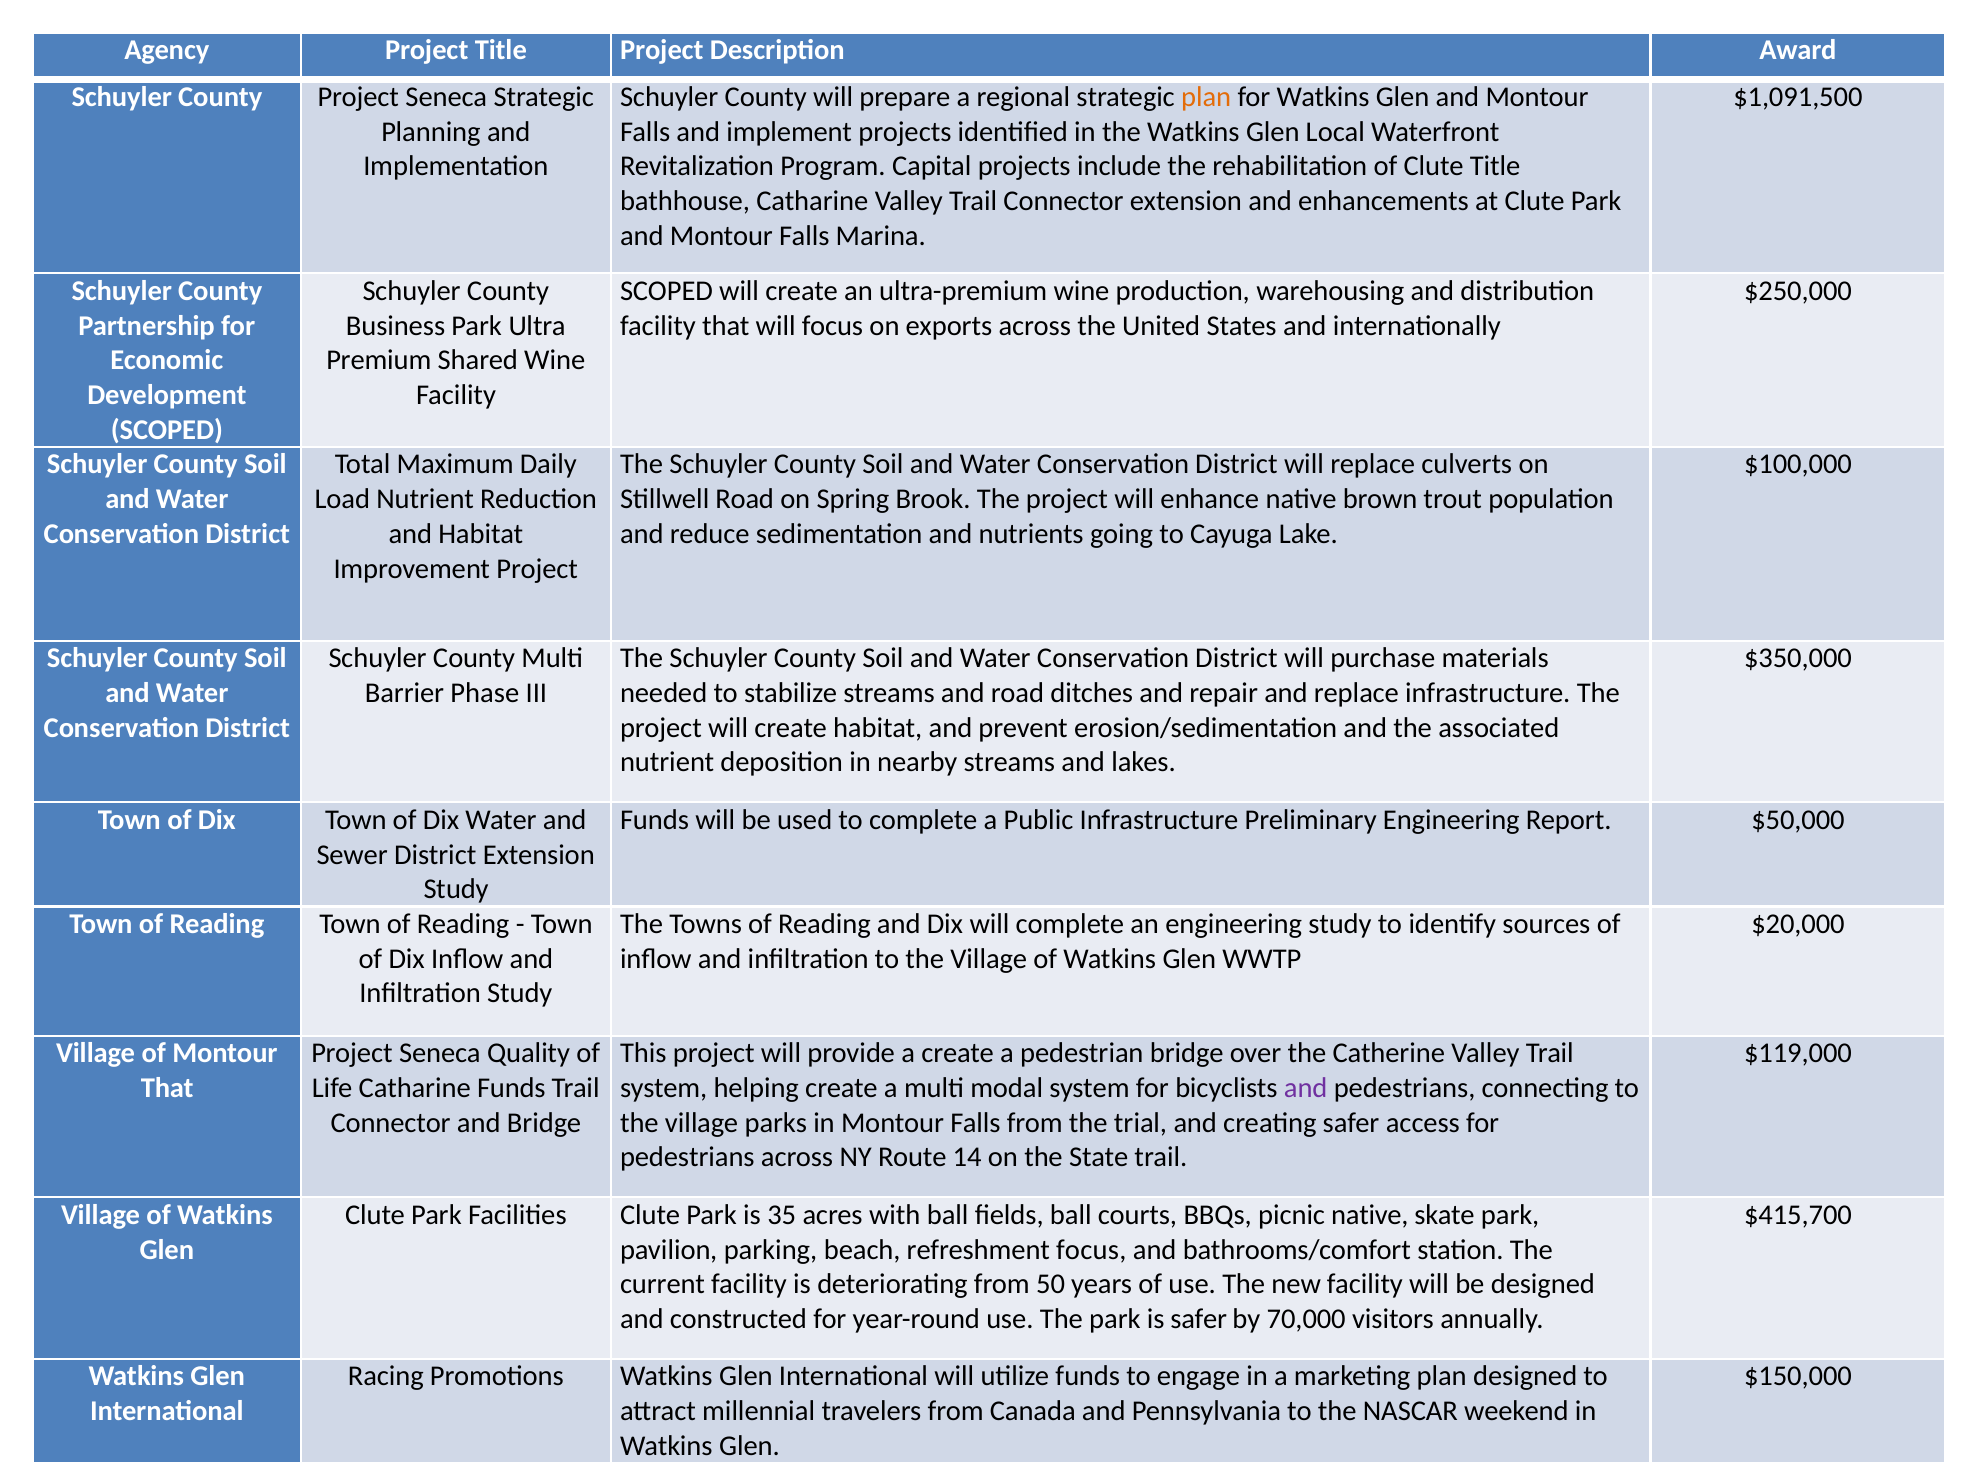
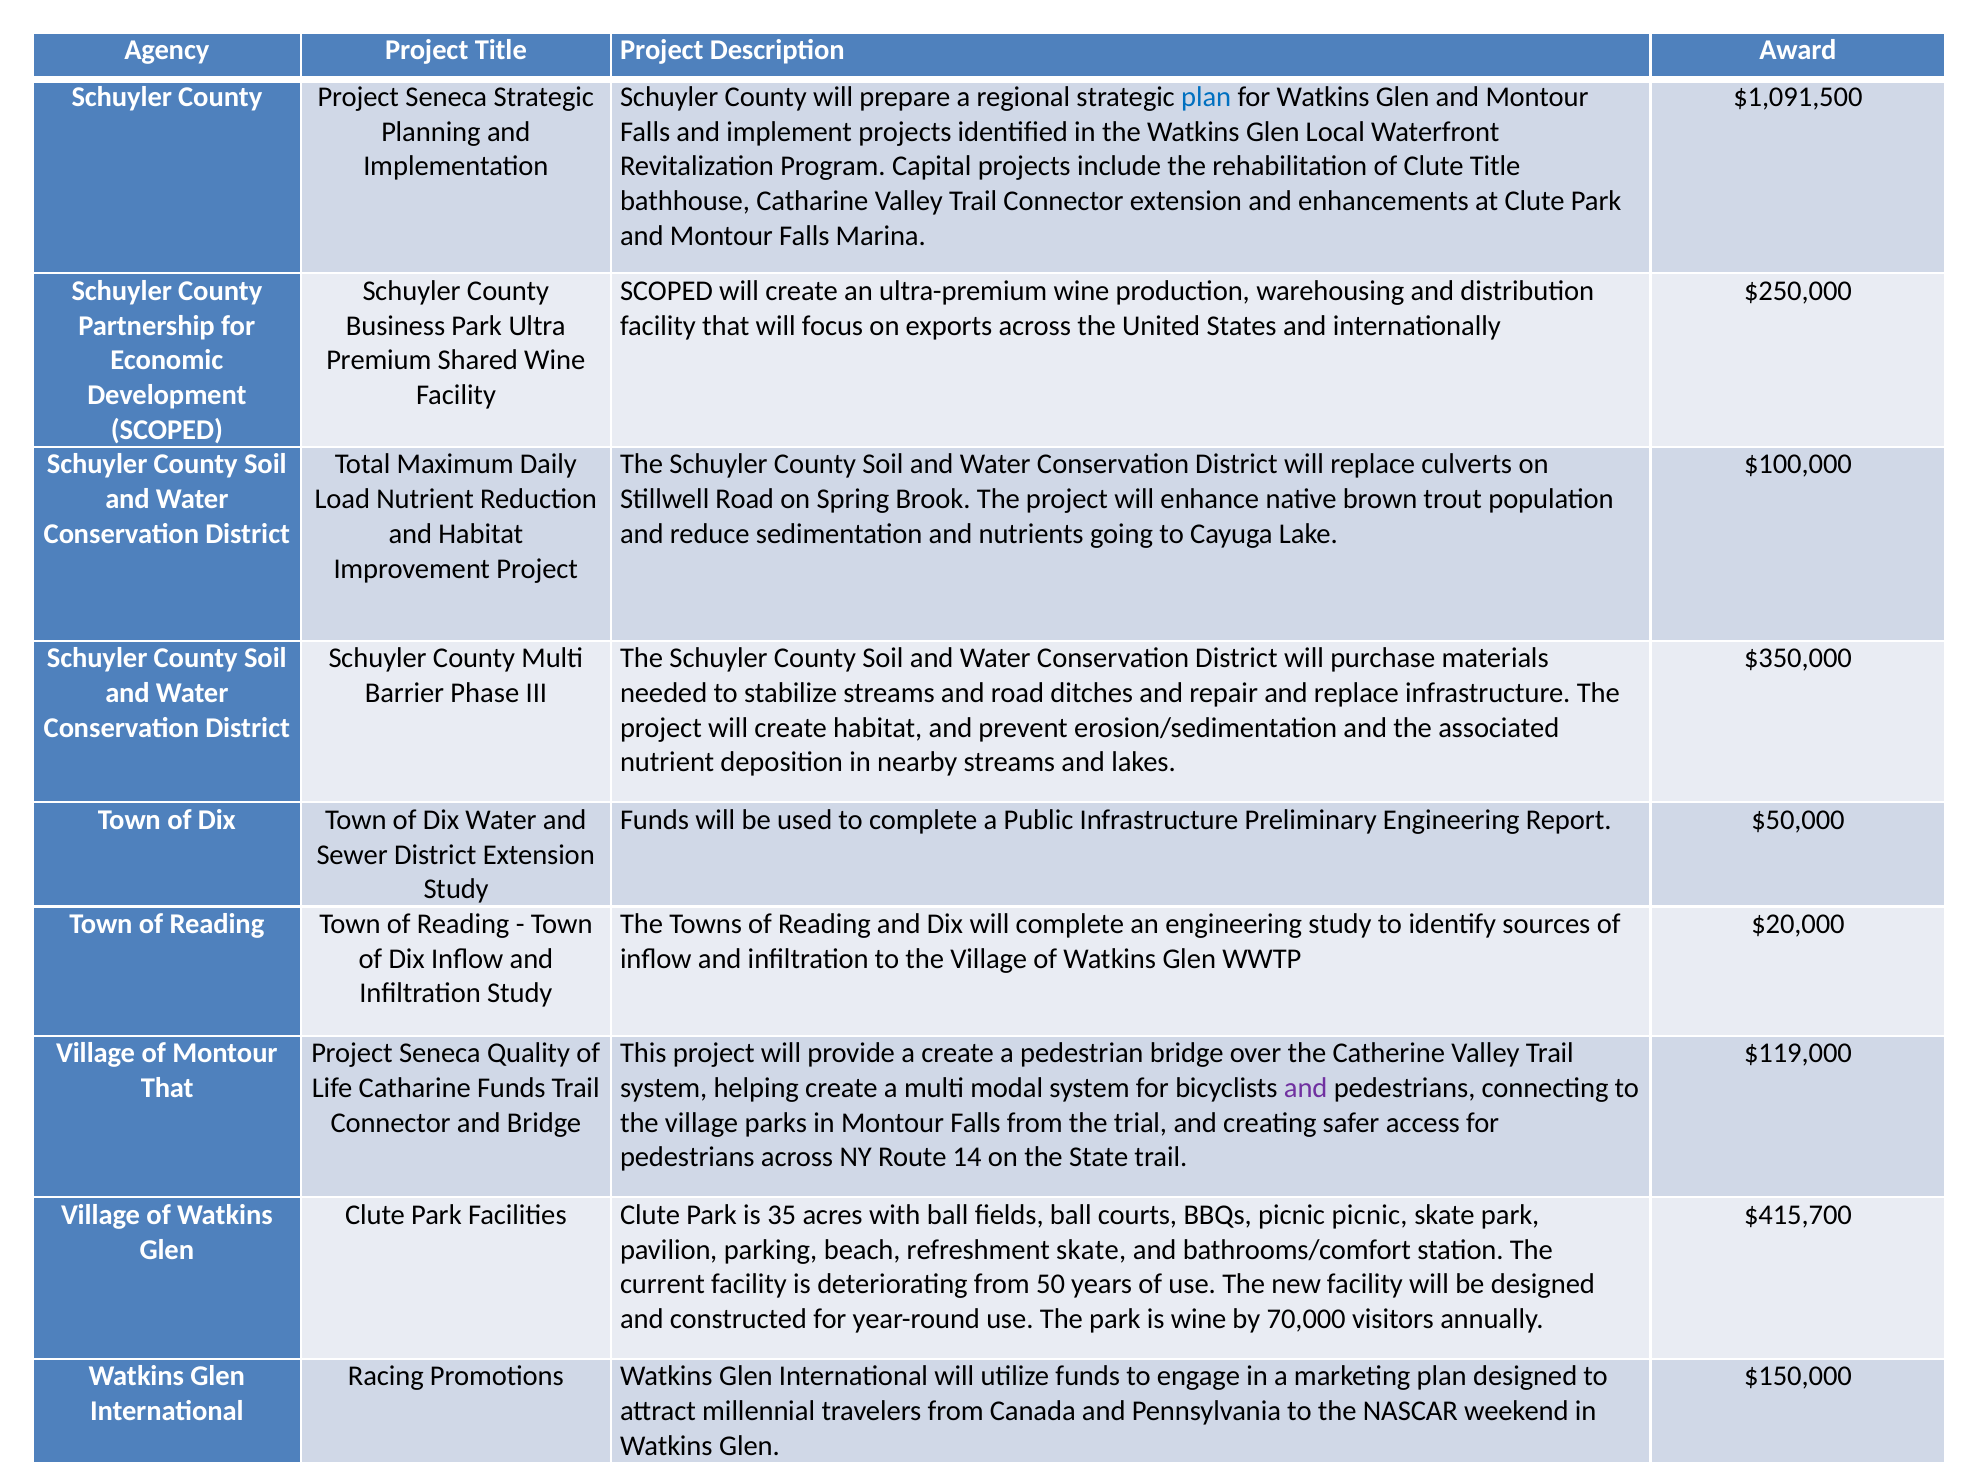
plan at (1206, 97) colour: orange -> blue
picnic native: native -> picnic
refreshment focus: focus -> skate
is safer: safer -> wine
